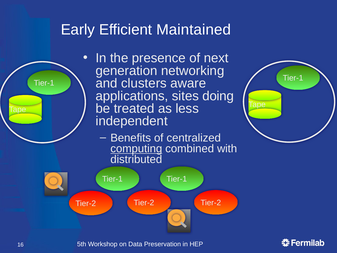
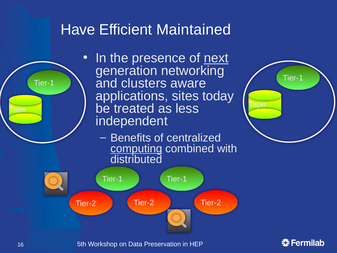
Early: Early -> Have
next underline: none -> present
doing: doing -> today
